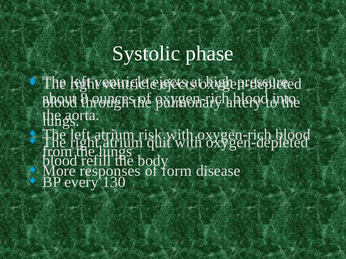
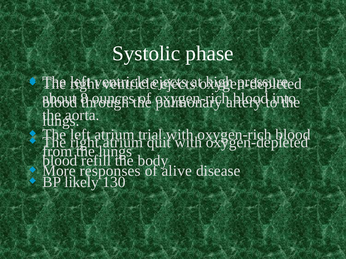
risk: risk -> trial
form: form -> alive
every: every -> likely
